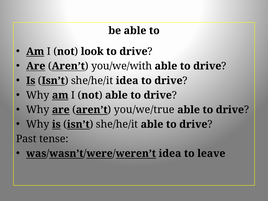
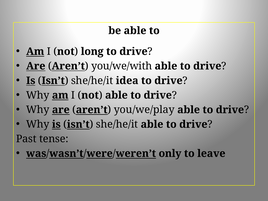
look: look -> long
you/we/true: you/we/true -> you/we/play
was/wasn’t/were/weren’t idea: idea -> only
